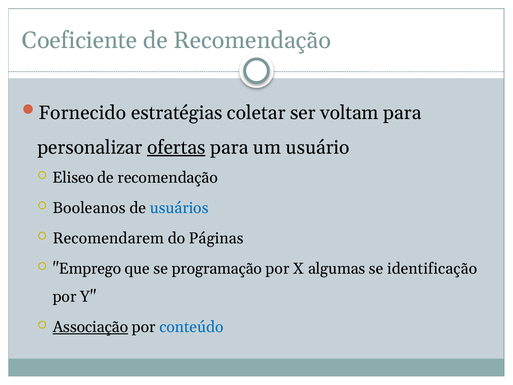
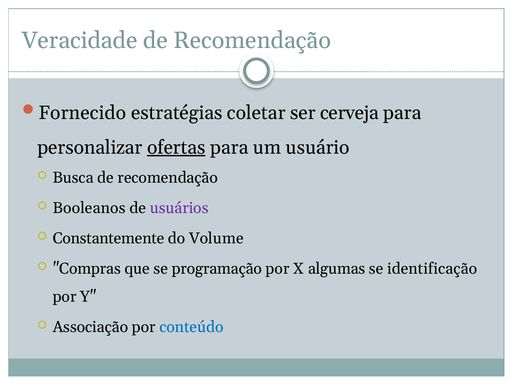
Coeficiente: Coeficiente -> Veracidade
voltam: voltam -> cerveja
Eliseo: Eliseo -> Busca
usuários colour: blue -> purple
Recomendarem: Recomendarem -> Constantemente
Páginas: Páginas -> Volume
Emprego: Emprego -> Compras
Associação underline: present -> none
